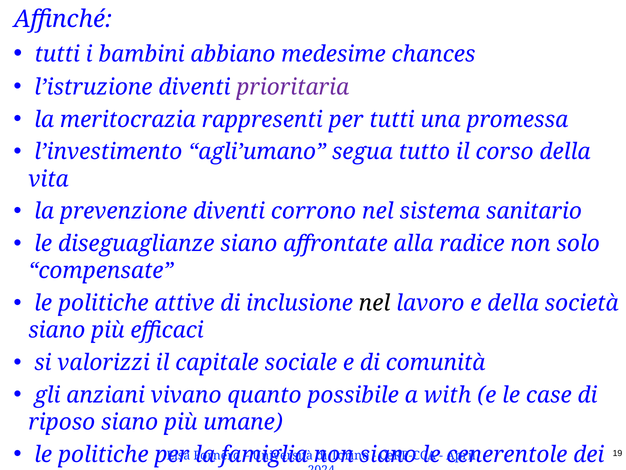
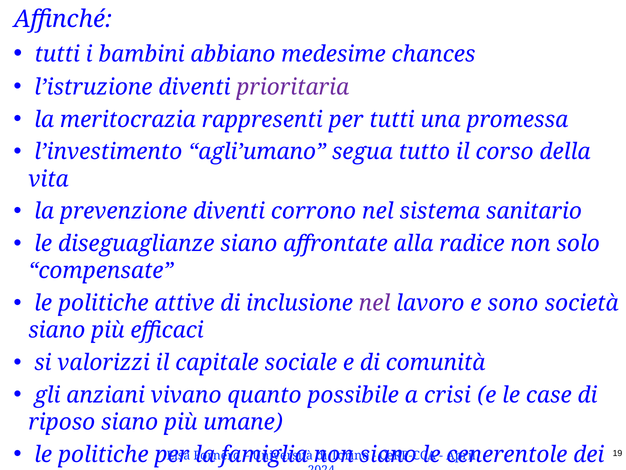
nel at (375, 303) colour: black -> purple
e della: della -> sono
with: with -> crisi
